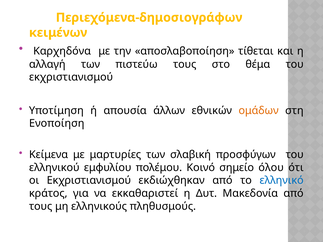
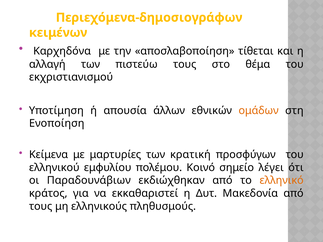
σλαβική: σλαβική -> κρατική
όλου: όλου -> λέγει
οι Εκχριστιανισμού: Εκχριστιανισμού -> Παραδουνάβιων
ελληνικό colour: blue -> orange
